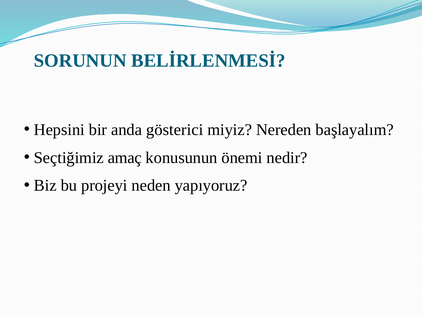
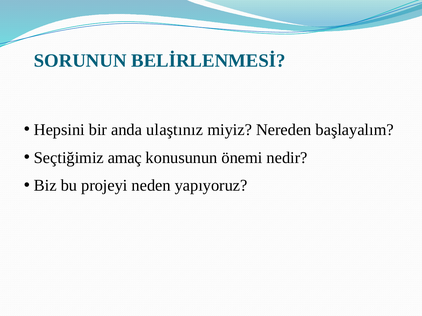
gösterici: gösterici -> ulaştınız
